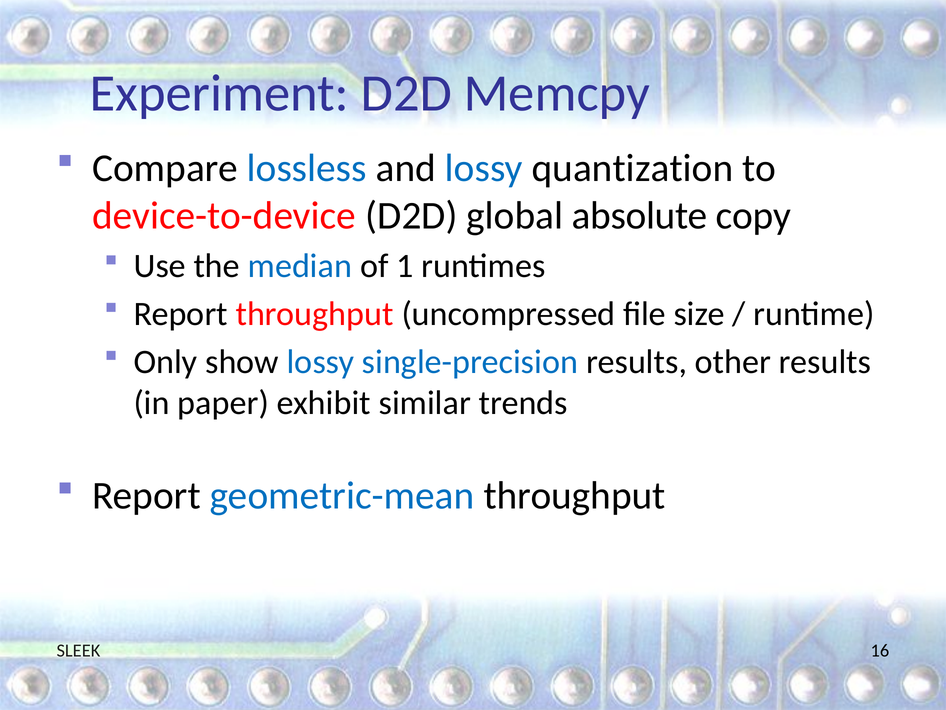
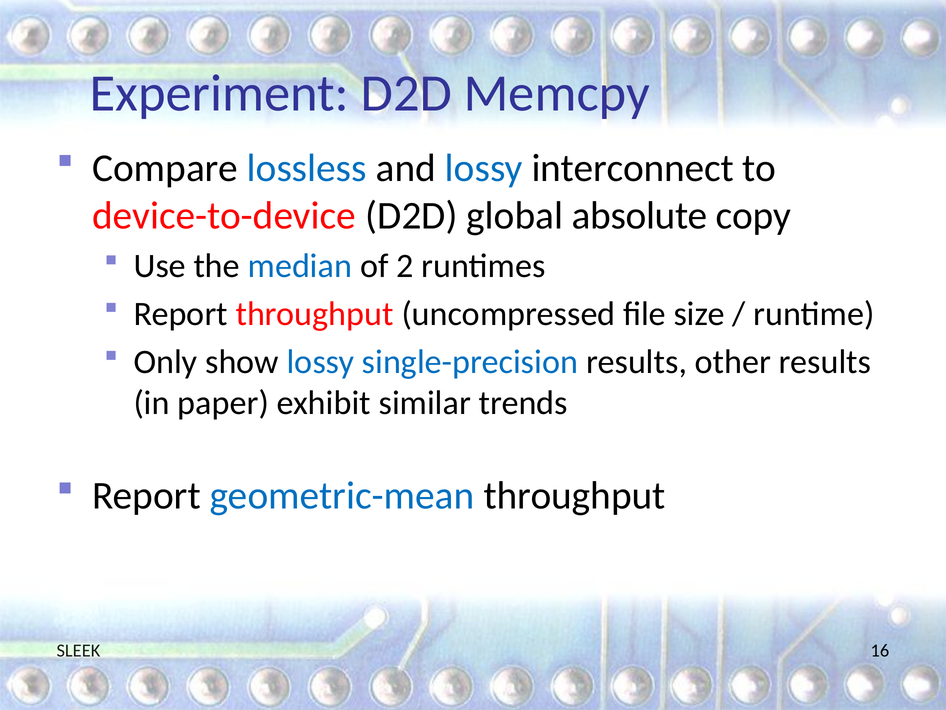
quantization: quantization -> interconnect
1: 1 -> 2
